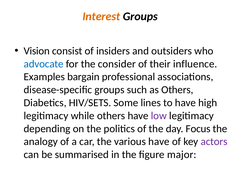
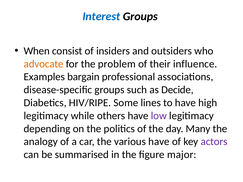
Interest colour: orange -> blue
Vision: Vision -> When
advocate colour: blue -> orange
consider: consider -> problem
as Others: Others -> Decide
HIV/SETS: HIV/SETS -> HIV/RIPE
Focus: Focus -> Many
